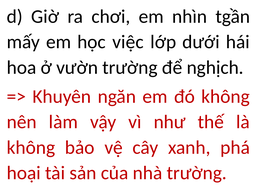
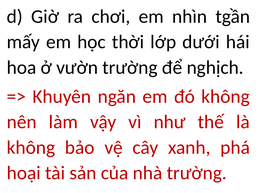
việc: việc -> thời
